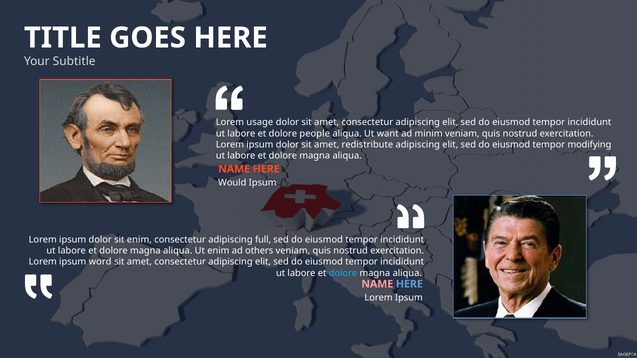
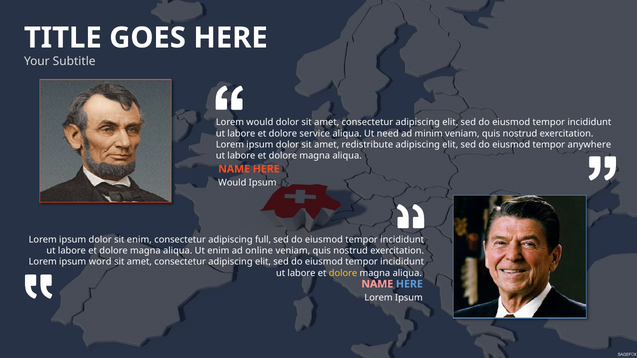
Lorem usage: usage -> would
people: people -> service
want: want -> need
modifying: modifying -> anywhere
others: others -> online
dolore at (343, 273) colour: light blue -> yellow
